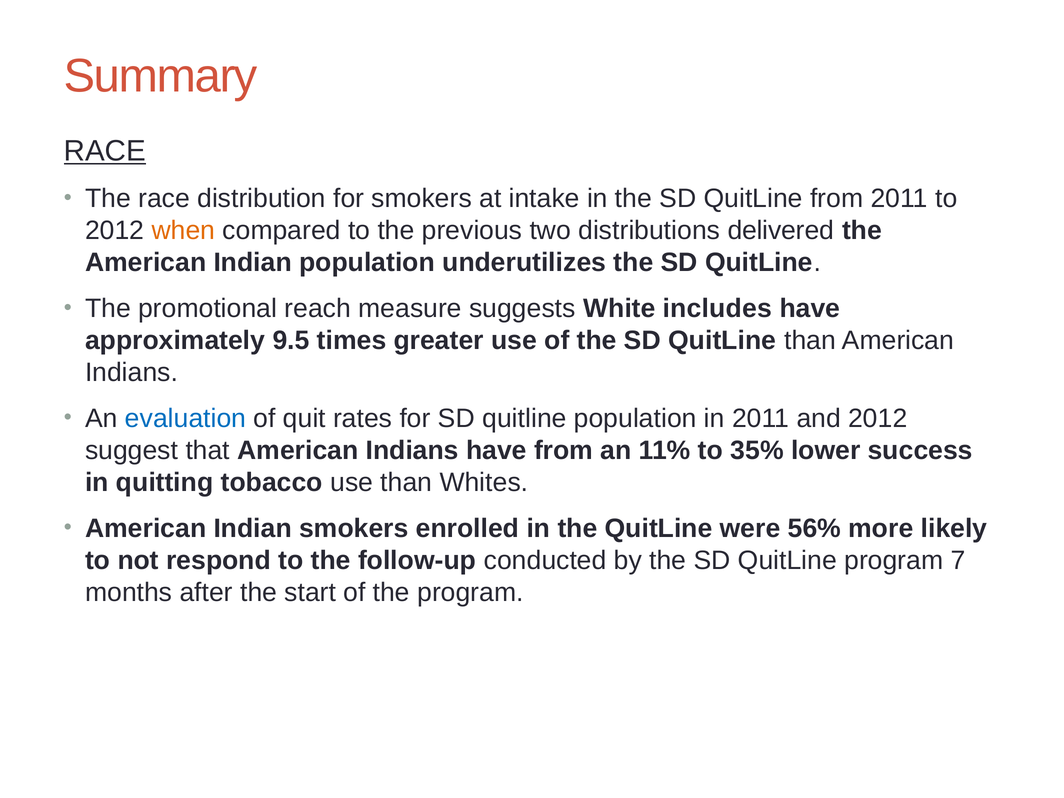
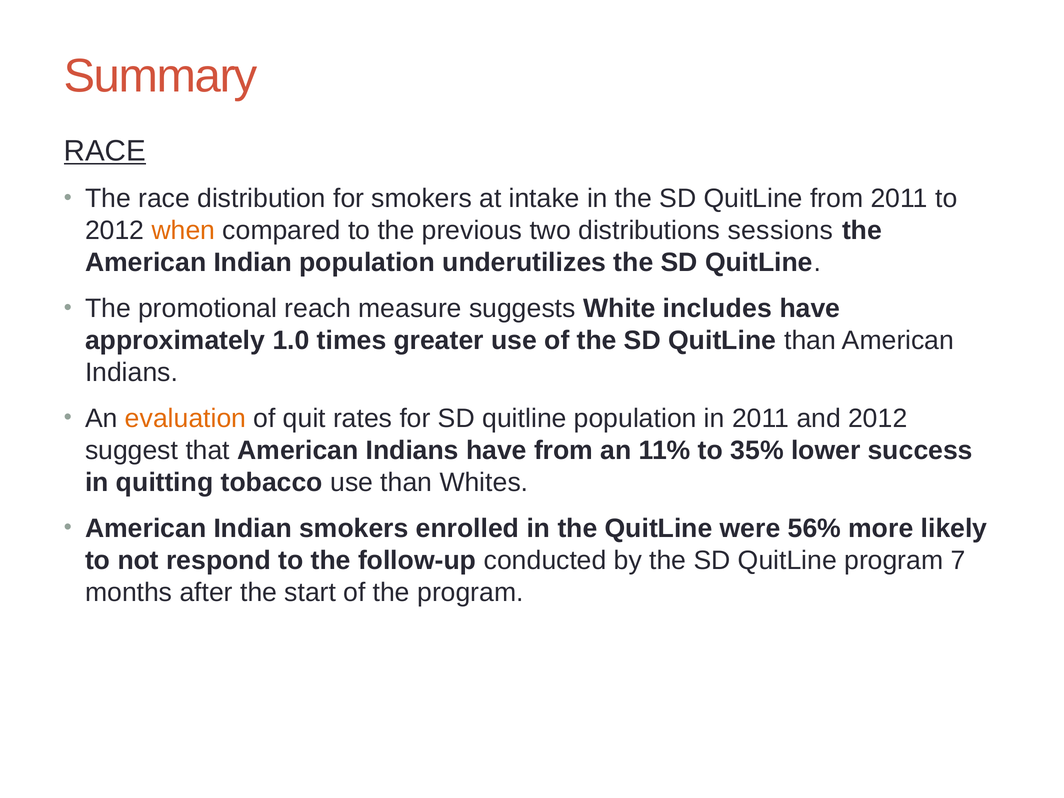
delivered: delivered -> sessions
9.5: 9.5 -> 1.0
evaluation colour: blue -> orange
